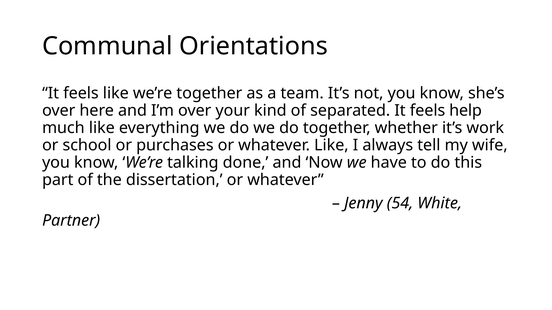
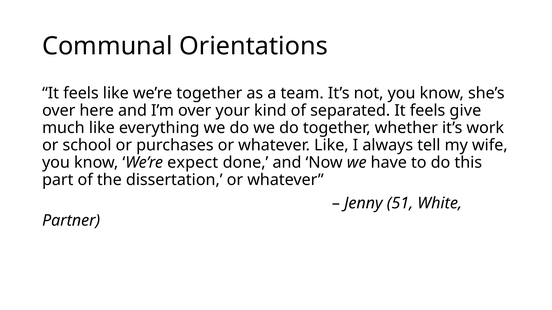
help: help -> give
talking: talking -> expect
54: 54 -> 51
